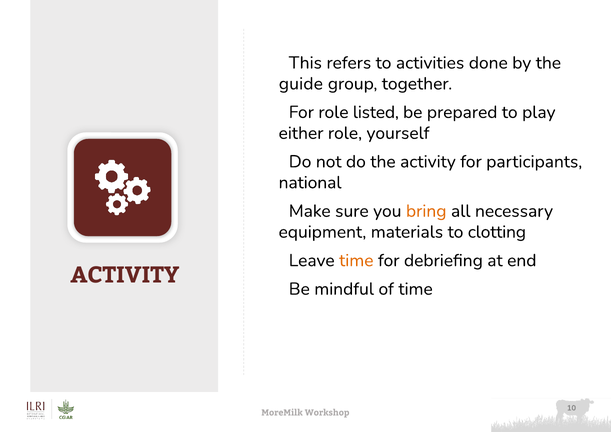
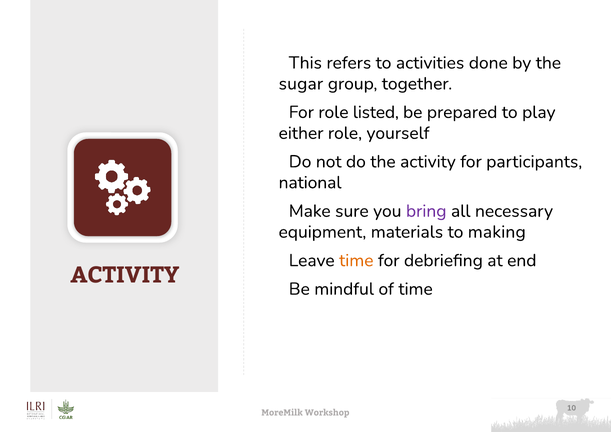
guide: guide -> sugar
bring colour: orange -> purple
clotting: clotting -> making
